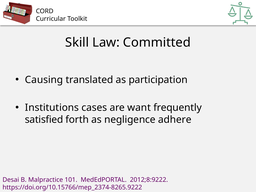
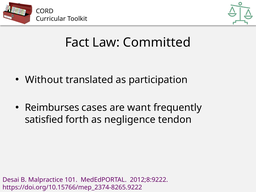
Skill: Skill -> Fact
Causing: Causing -> Without
Institutions: Institutions -> Reimburses
adhere: adhere -> tendon
